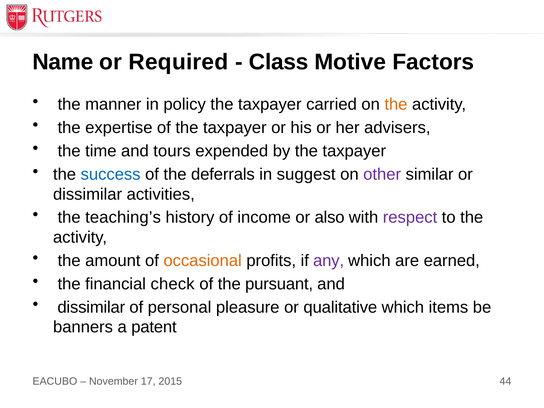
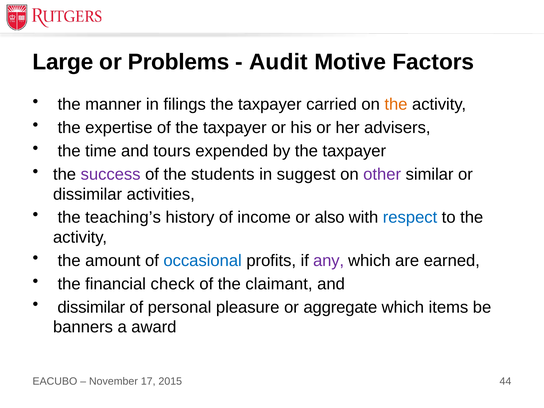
Name: Name -> Large
Required: Required -> Problems
Class: Class -> Audit
policy: policy -> filings
success colour: blue -> purple
deferrals: deferrals -> students
respect colour: purple -> blue
occasional colour: orange -> blue
pursuant: pursuant -> claimant
qualitative: qualitative -> aggregate
patent: patent -> award
